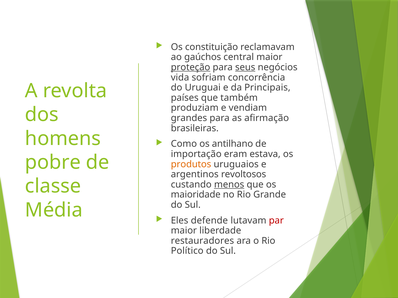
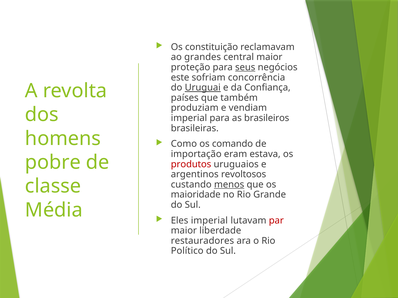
gaúchos: gaúchos -> grandes
proteção underline: present -> none
vida: vida -> este
Uruguai underline: none -> present
Principais: Principais -> Confiança
grandes at (189, 118): grandes -> imperial
afirmação: afirmação -> brasileiros
antilhano: antilhano -> comando
produtos colour: orange -> red
Eles defende: defende -> imperial
